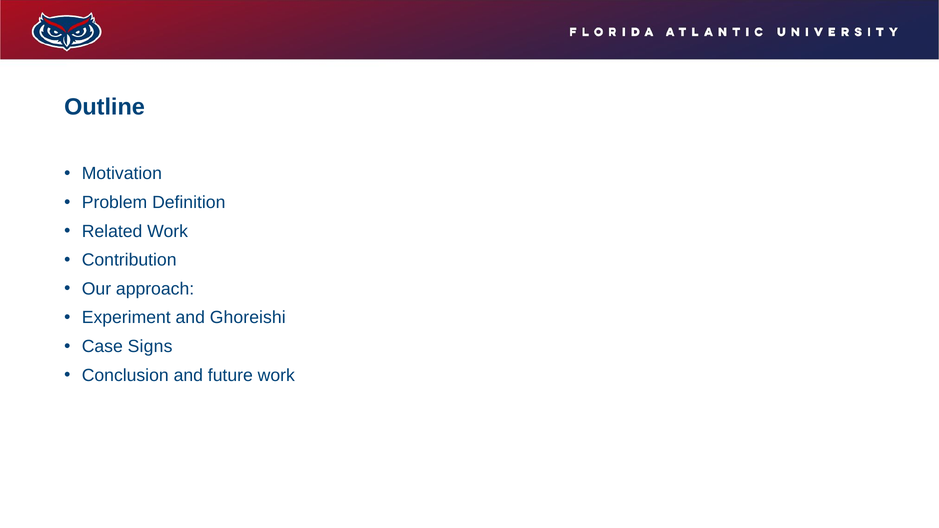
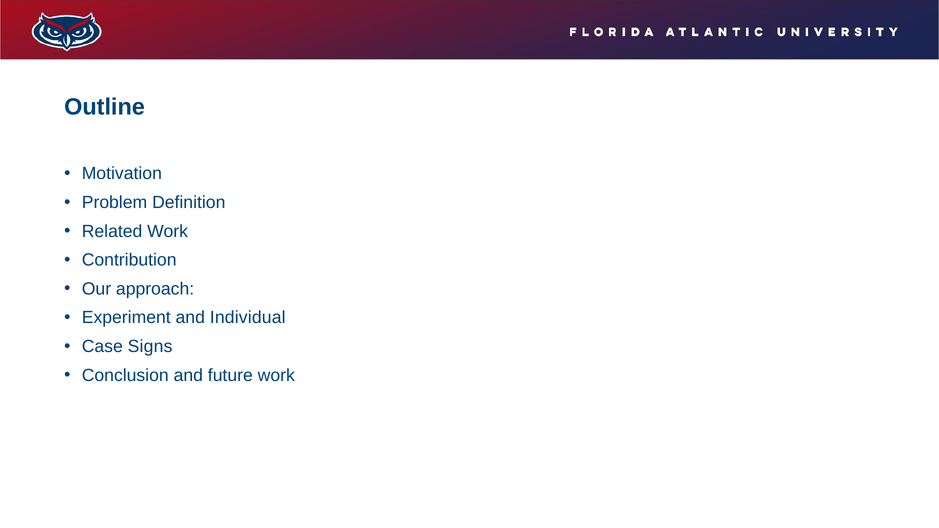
Ghoreishi: Ghoreishi -> Individual
